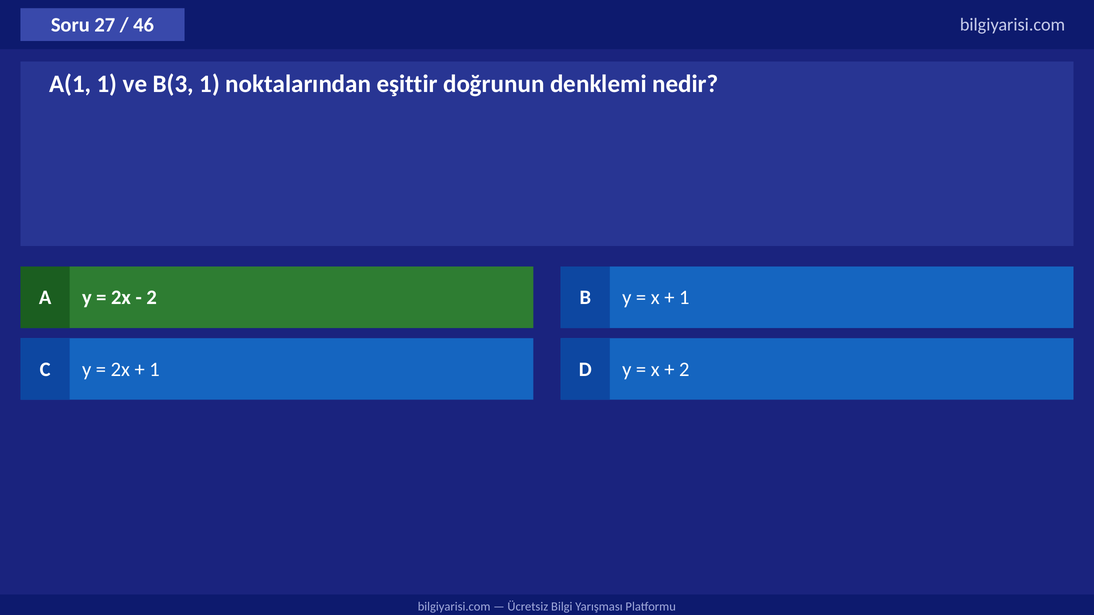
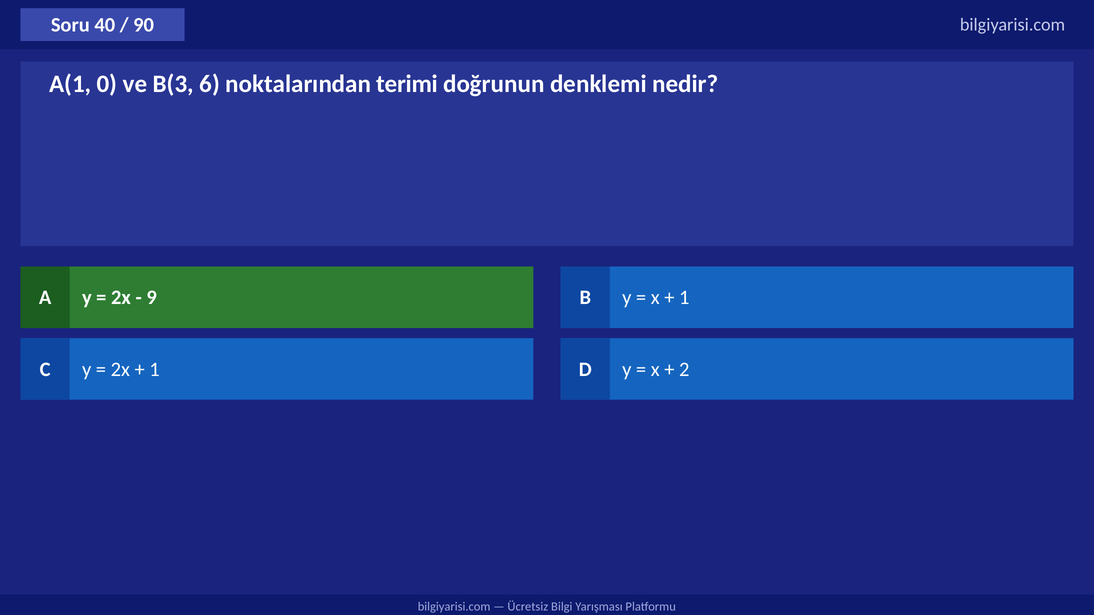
27: 27 -> 40
46: 46 -> 90
A(1 1: 1 -> 0
B(3 1: 1 -> 6
eşittir: eşittir -> terimi
2 at (152, 298): 2 -> 9
